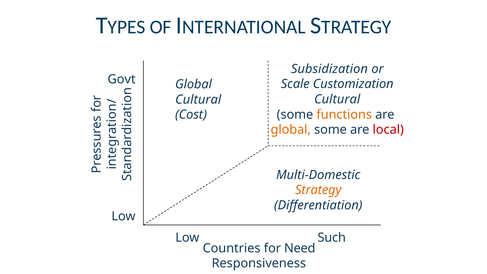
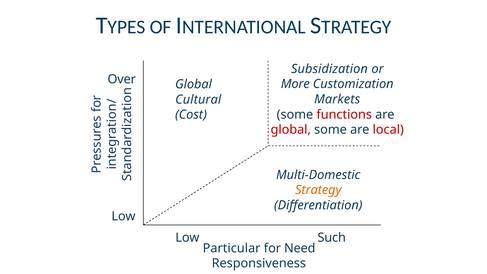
Govt: Govt -> Over
Scale: Scale -> More
Cultural at (337, 99): Cultural -> Markets
functions colour: orange -> red
global at (291, 130) colour: orange -> red
Countries: Countries -> Particular
